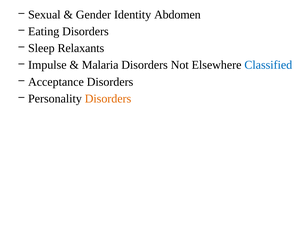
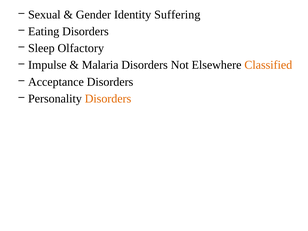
Abdomen: Abdomen -> Suffering
Relaxants: Relaxants -> Olfactory
Classified colour: blue -> orange
